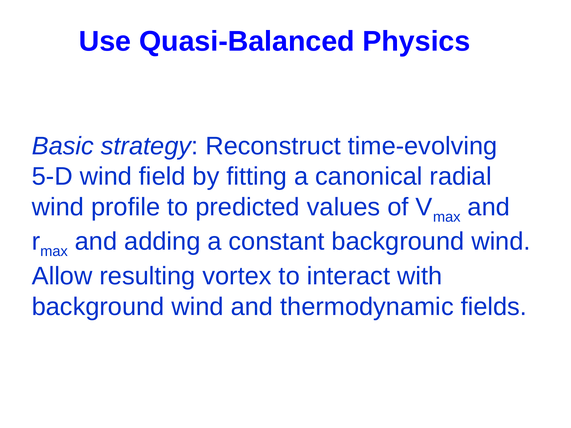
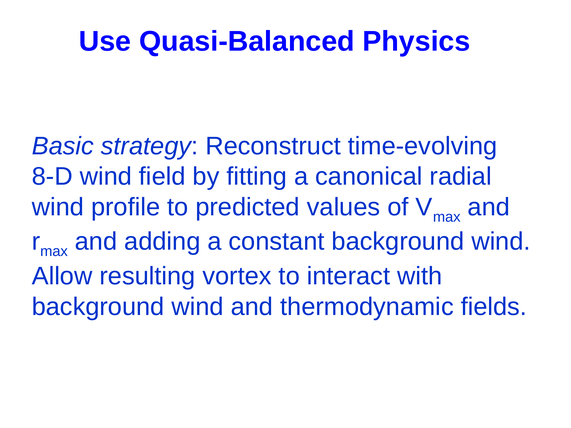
5-D: 5-D -> 8-D
